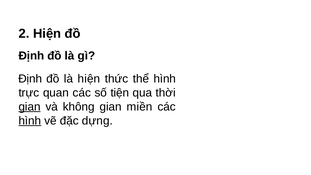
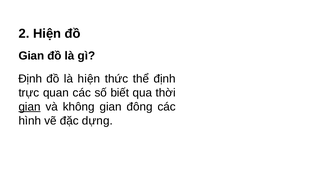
Định at (31, 56): Định -> Gian
thể hình: hình -> định
tiện: tiện -> biết
miền: miền -> đông
hình at (30, 121) underline: present -> none
